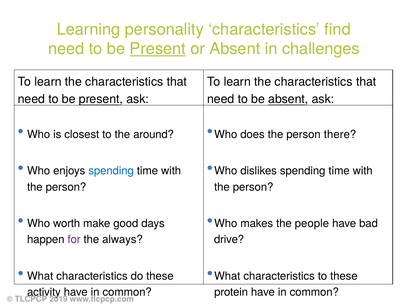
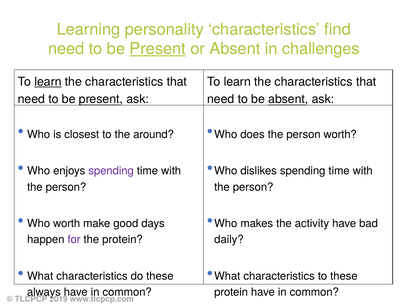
learn at (48, 82) underline: none -> present
person there: there -> worth
spending at (111, 171) colour: blue -> purple
people: people -> activity
the always: always -> protein
drive: drive -> daily
activity: activity -> always
